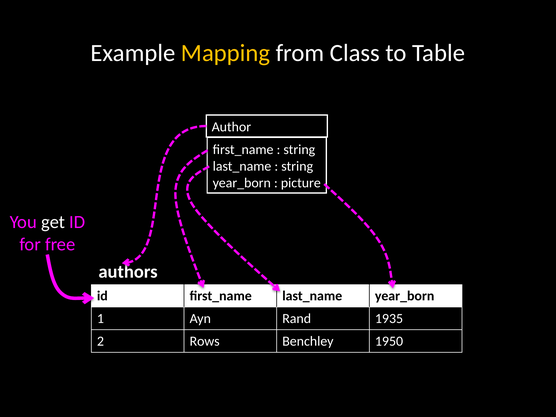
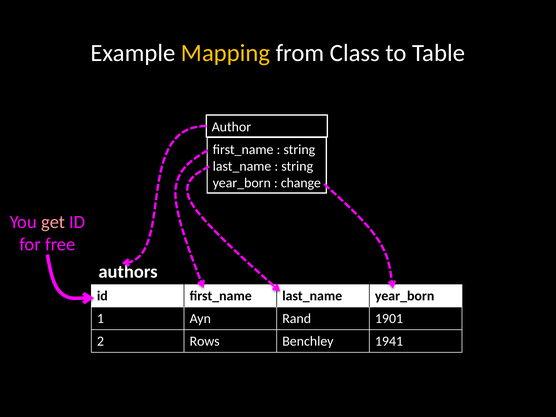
picture: picture -> change
get colour: white -> pink
1935: 1935 -> 1901
1950: 1950 -> 1941
